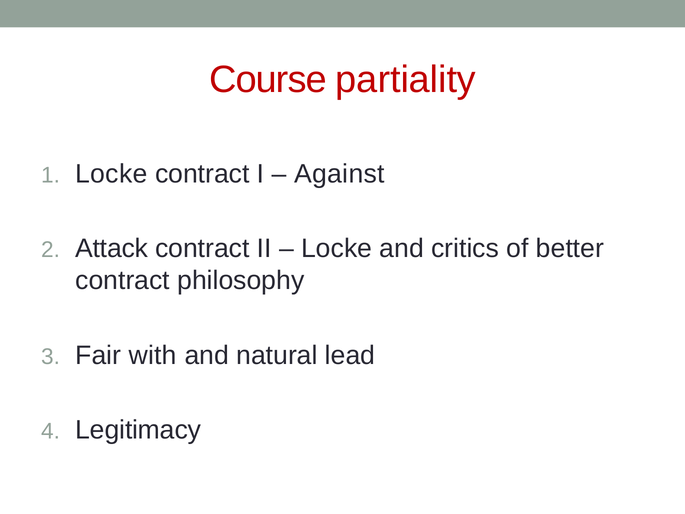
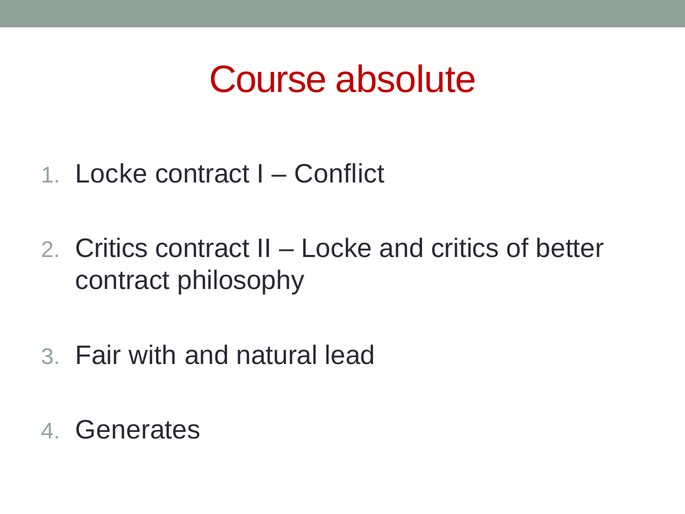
partiality: partiality -> absolute
Against: Against -> Conflict
Attack at (112, 249): Attack -> Critics
Legitimacy: Legitimacy -> Generates
